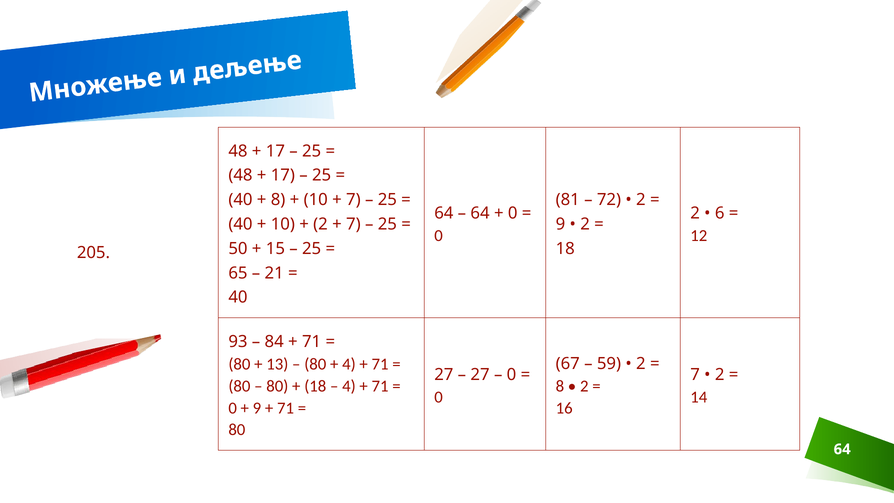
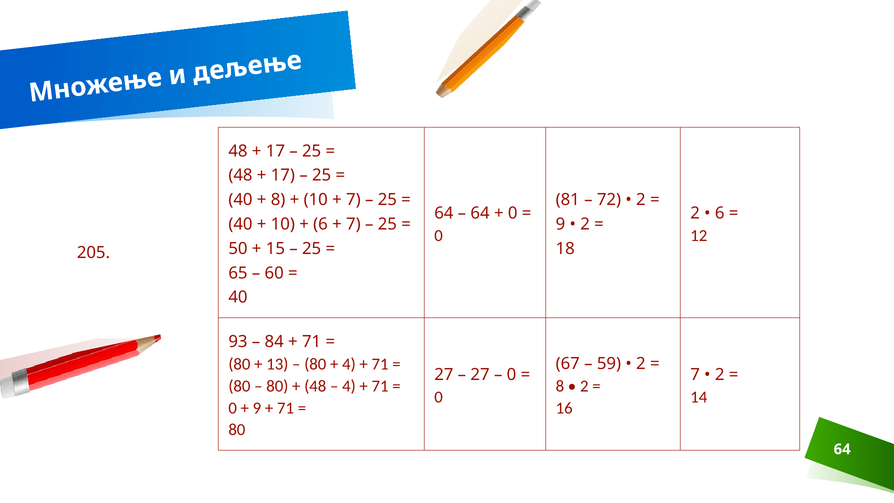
2 at (320, 224): 2 -> 6
21: 21 -> 60
18 at (315, 386): 18 -> 48
